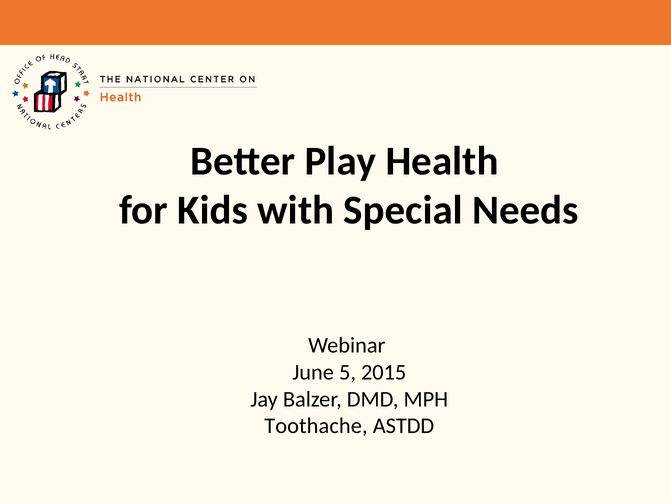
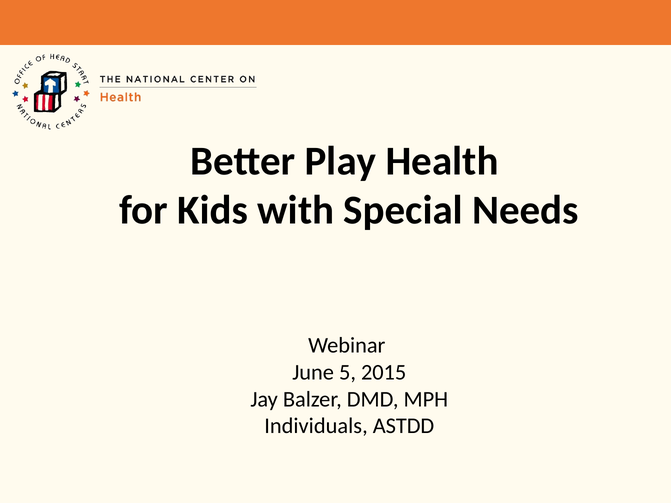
Toothache: Toothache -> Individuals
